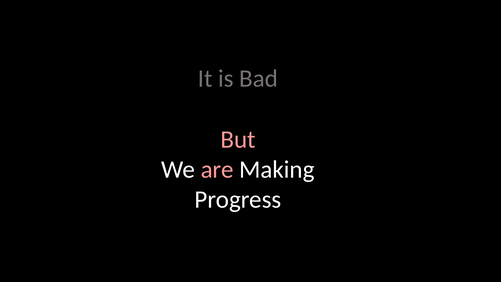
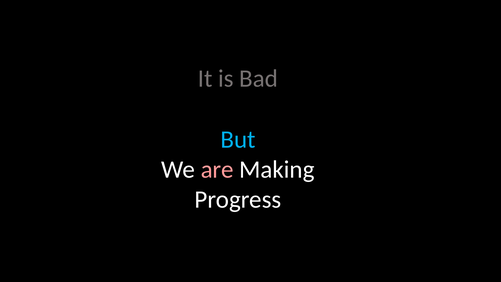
But colour: pink -> light blue
